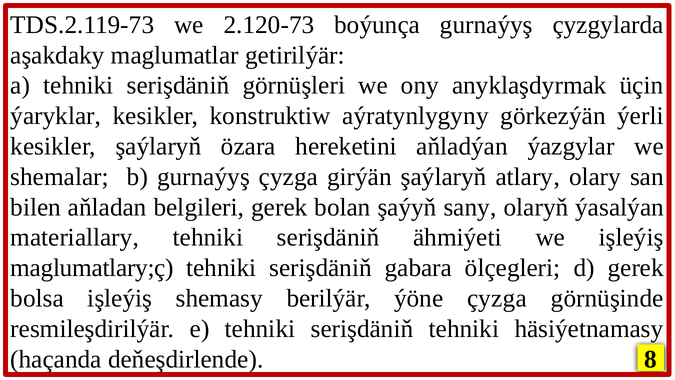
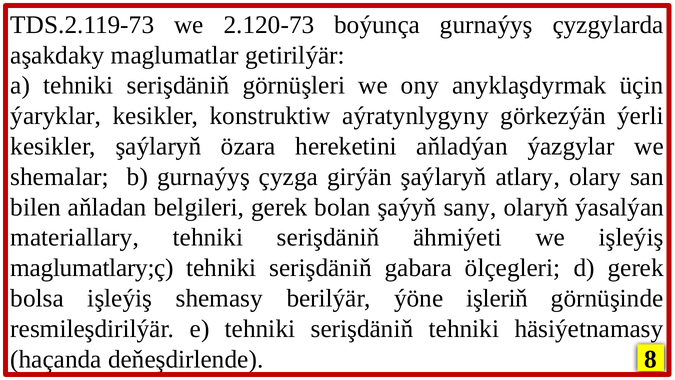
ýöne çyzga: çyzga -> işleriň
